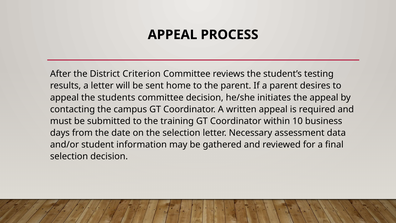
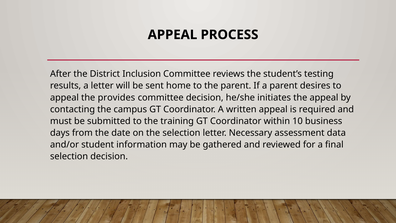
Criterion: Criterion -> Inclusion
students: students -> provides
